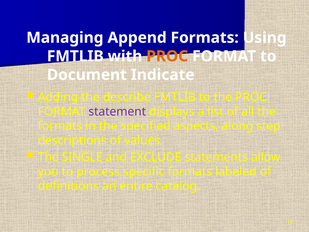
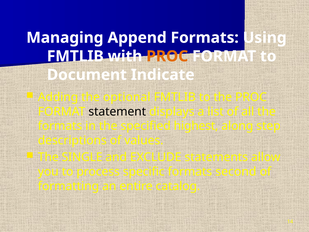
describe: describe -> optional
statement colour: purple -> black
aspects: aspects -> highest
labeled: labeled -> second
definitions: definitions -> formatting
